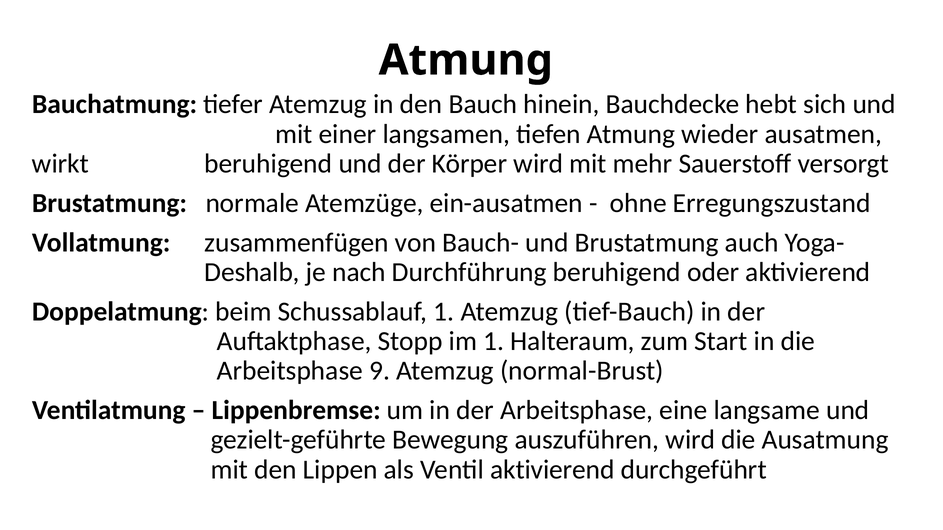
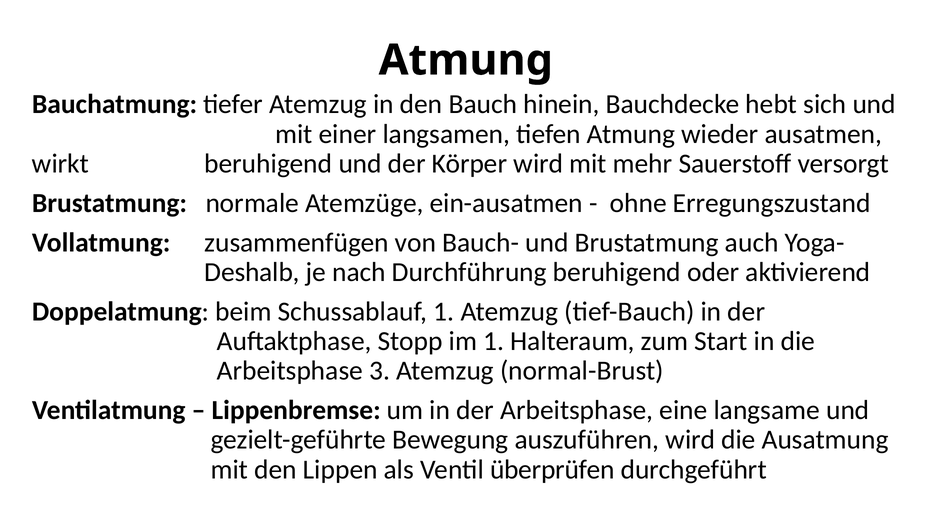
9: 9 -> 3
Ventil aktivierend: aktivierend -> überprüfen
